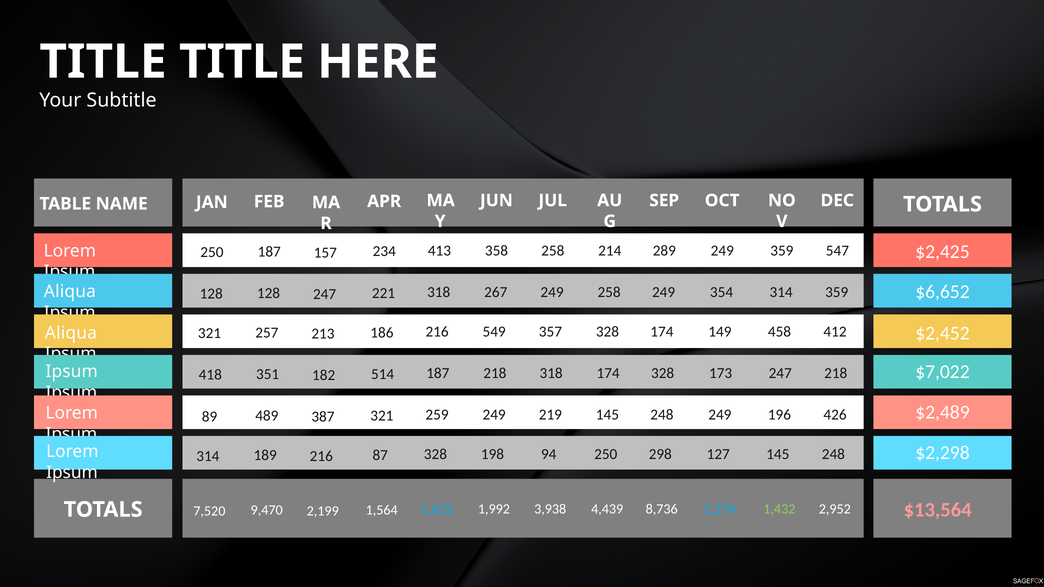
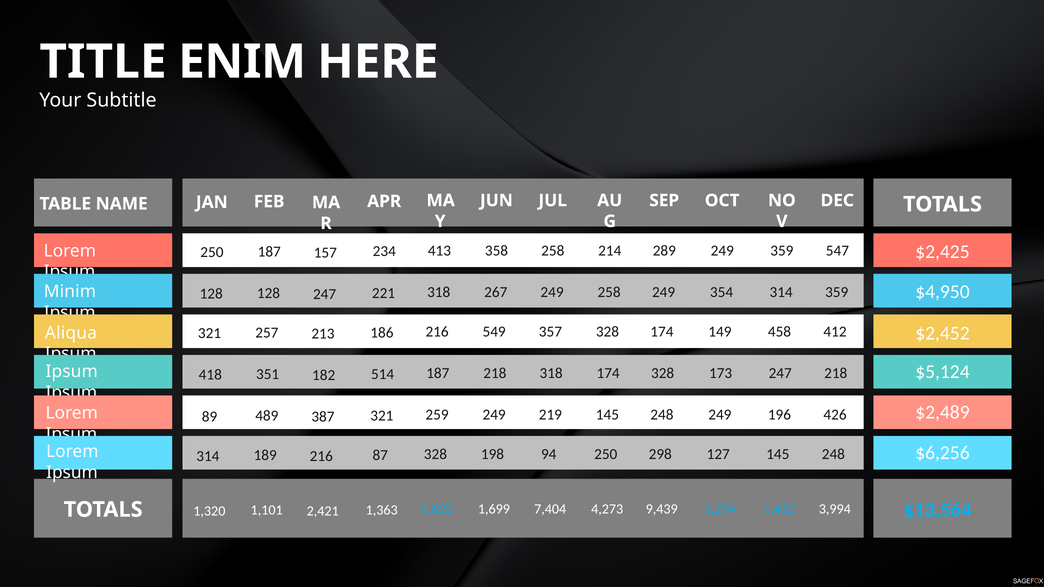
TITLE at (242, 62): TITLE -> ENIM
$6,652: $6,652 -> $4,950
Aliqua at (70, 292): Aliqua -> Minim
$7,022: $7,022 -> $5,124
$2,298: $2,298 -> $6,256
$13,564 colour: pink -> light blue
1,992: 1,992 -> 1,699
3,938: 3,938 -> 7,404
4,439: 4,439 -> 4,273
8,736: 8,736 -> 9,439
1,432 colour: light green -> light blue
2,952: 2,952 -> 3,994
1,564: 1,564 -> 1,363
9,470: 9,470 -> 1,101
7,520: 7,520 -> 1,320
2,199: 2,199 -> 2,421
